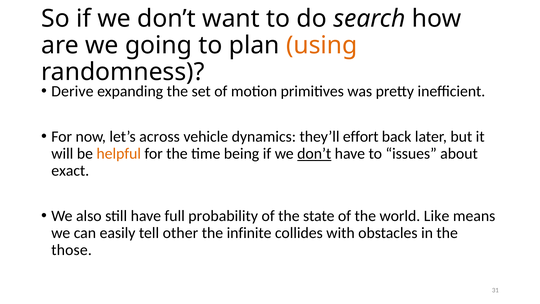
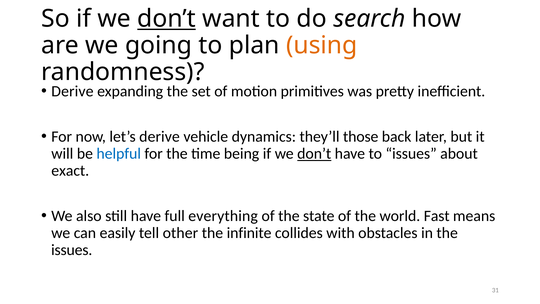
don’t at (167, 19) underline: none -> present
let’s across: across -> derive
effort: effort -> those
helpful colour: orange -> blue
probability: probability -> everything
Like: Like -> Fast
those at (72, 250): those -> issues
